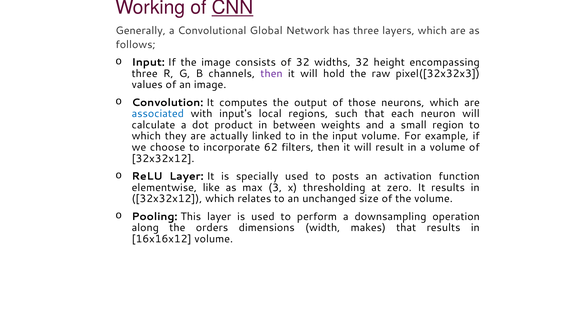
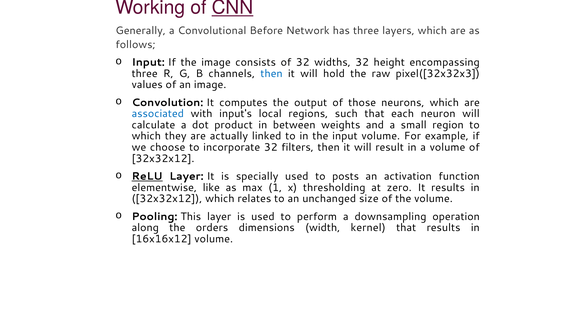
Global: Global -> Before
then at (272, 73) colour: purple -> blue
incorporate 62: 62 -> 32
ReLU underline: none -> present
3: 3 -> 1
makes: makes -> kernel
